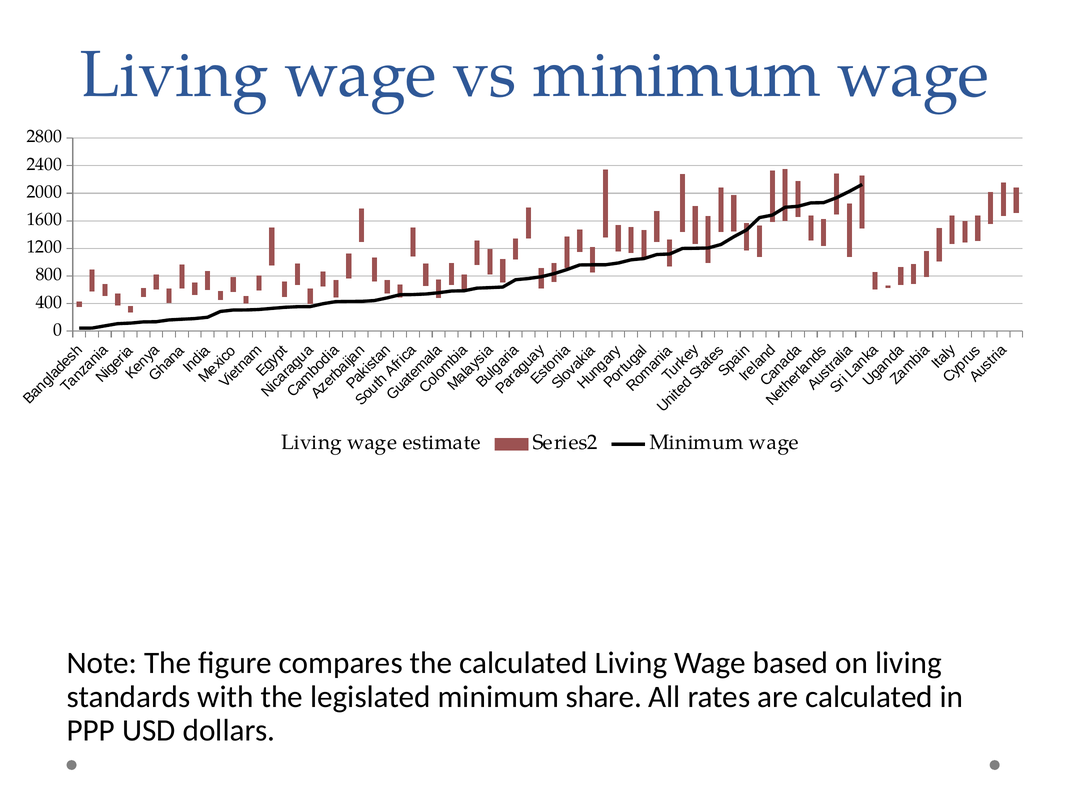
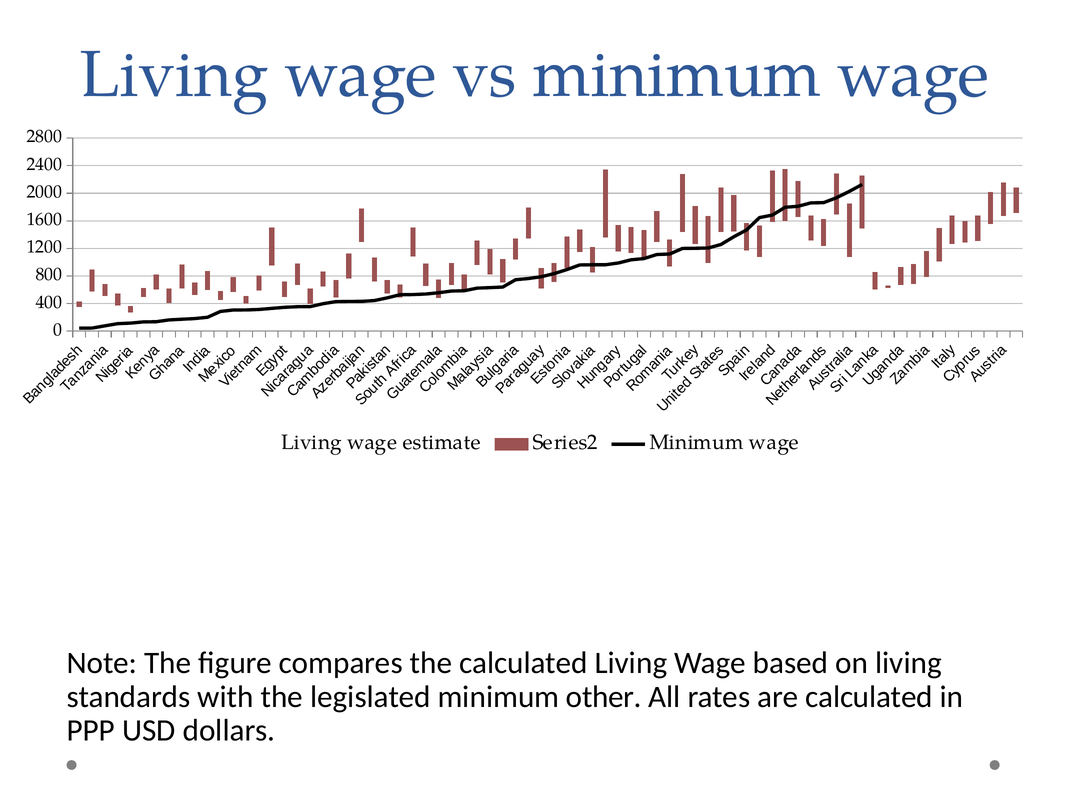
share: share -> other
